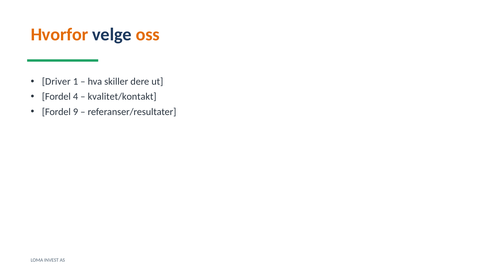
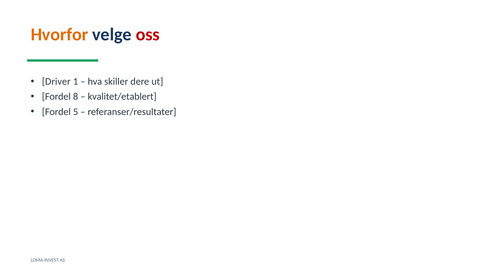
oss colour: orange -> red
4: 4 -> 8
kvalitet/kontakt: kvalitet/kontakt -> kvalitet/etablert
9: 9 -> 5
